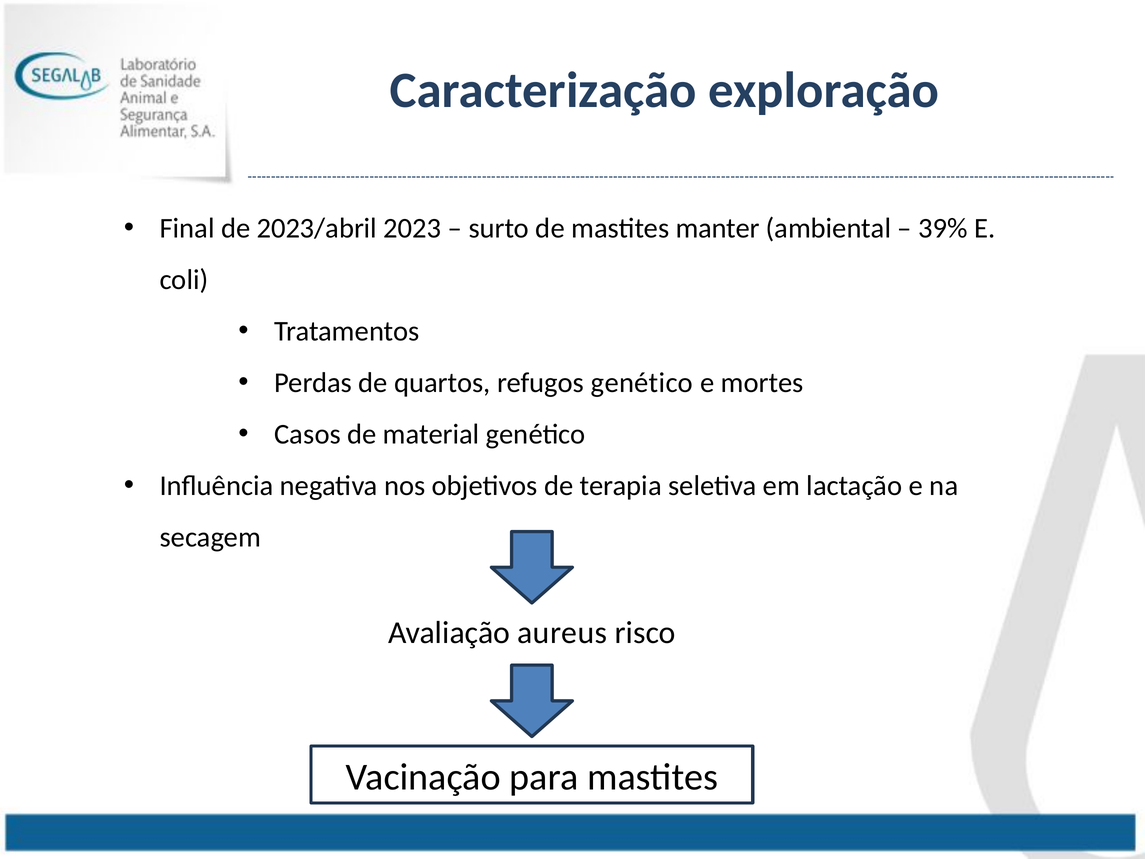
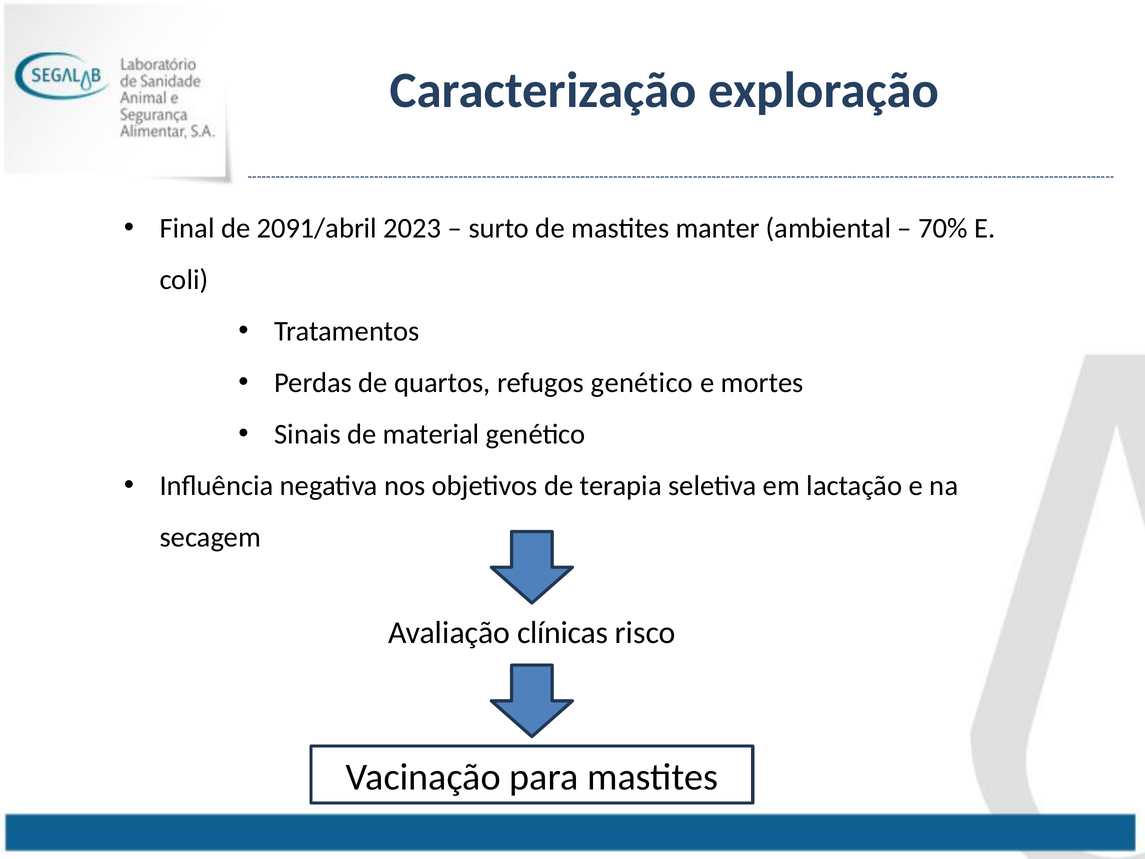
2023/abril: 2023/abril -> 2091/abril
39%: 39% -> 70%
Casos: Casos -> Sinais
aureus: aureus -> clínicas
